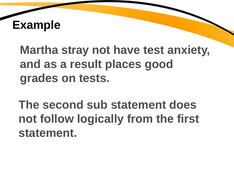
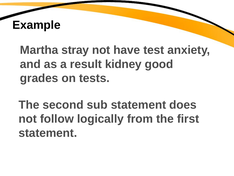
places: places -> kidney
